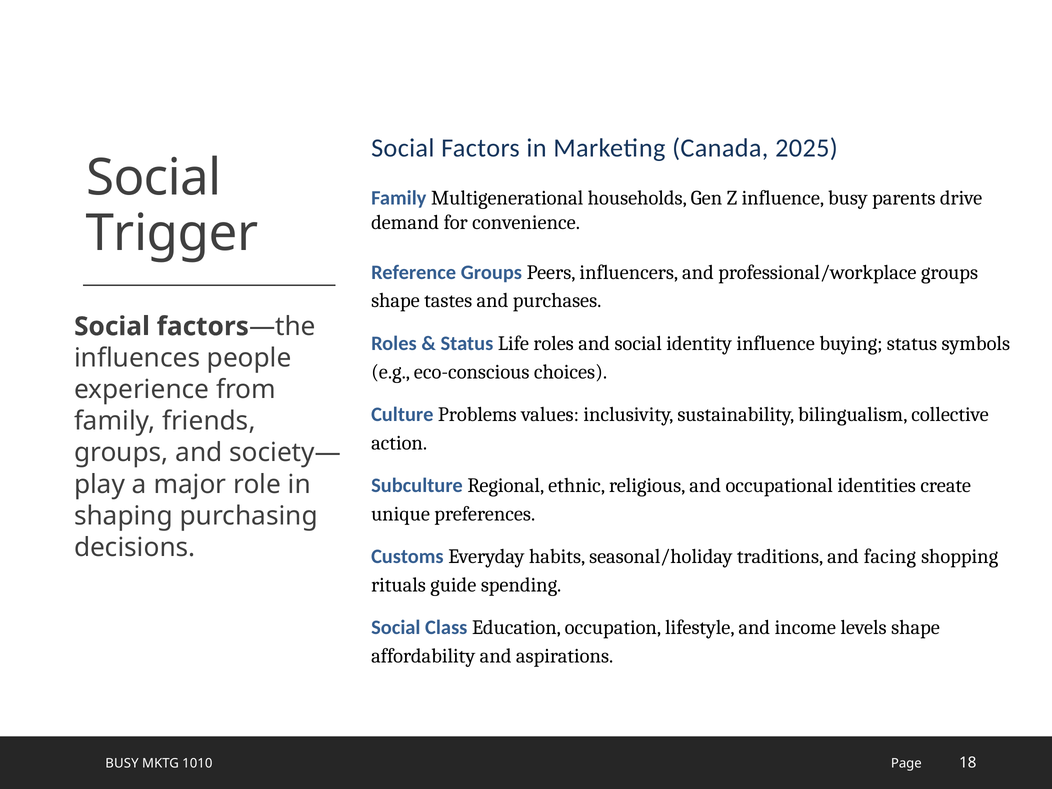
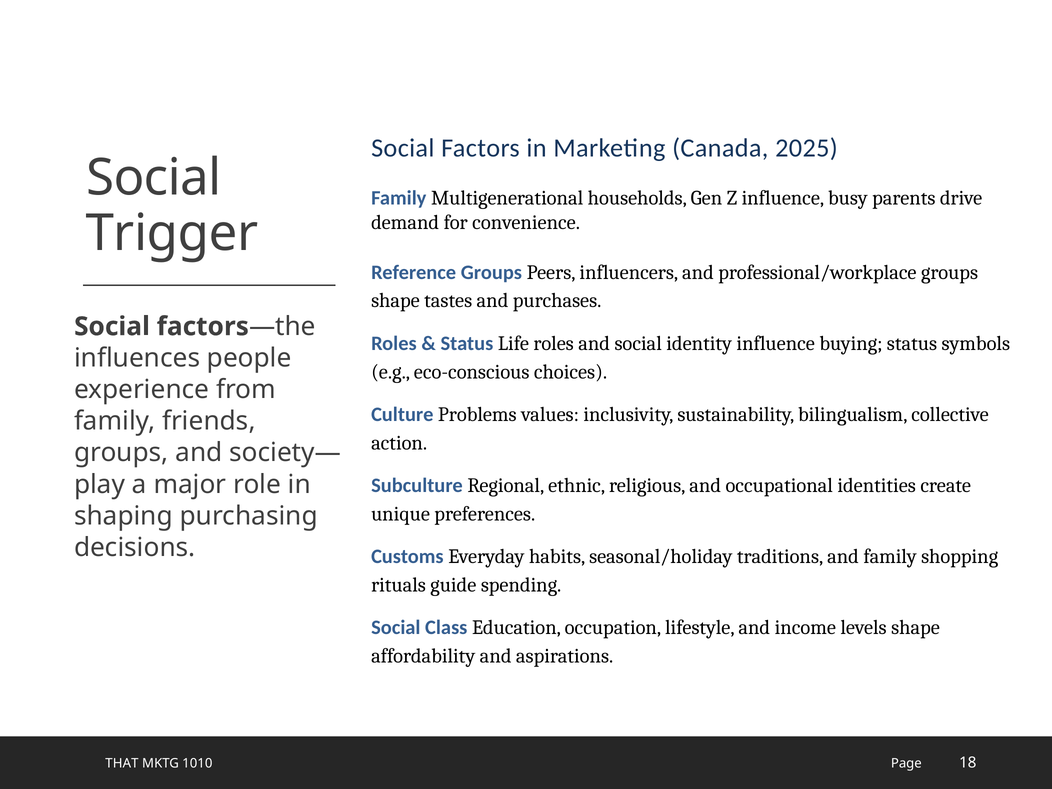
and facing: facing -> family
BUSY at (122, 764): BUSY -> THAT
